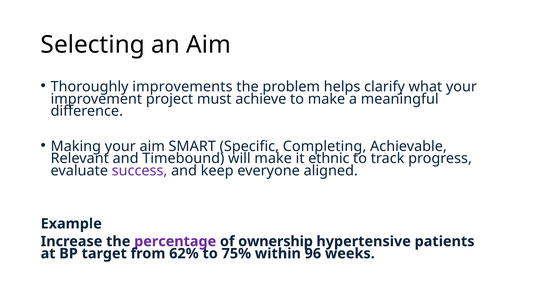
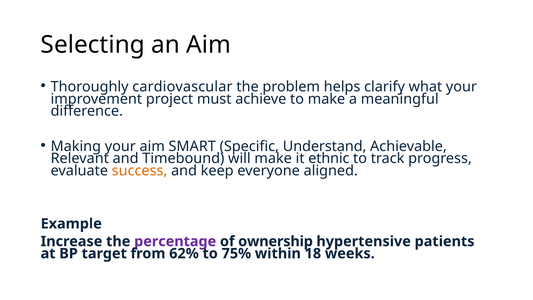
improvements: improvements -> cardiovascular
Completing: Completing -> Understand
success colour: purple -> orange
96: 96 -> 18
